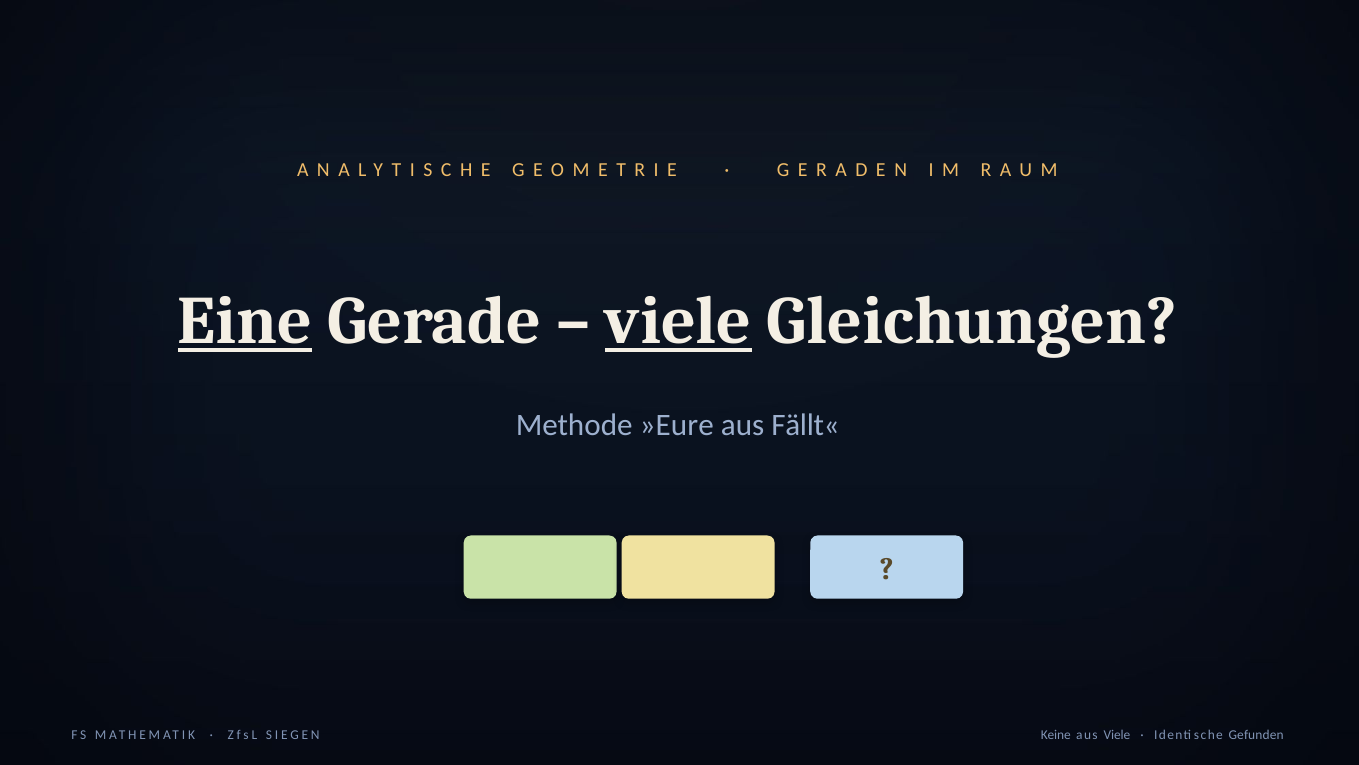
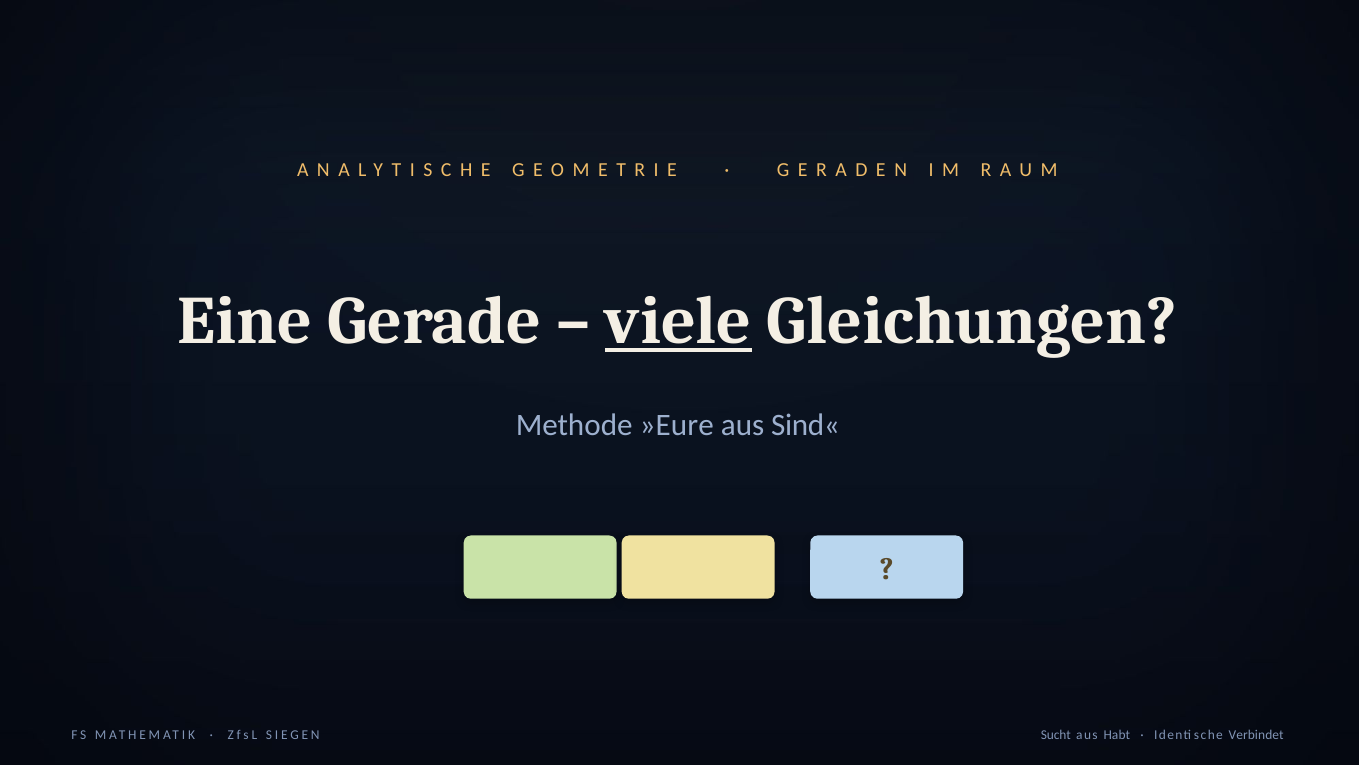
Eine underline: present -> none
Fällt«: Fällt« -> Sind«
Keine: Keine -> Sucht
aus Viele: Viele -> Habt
Gefunden: Gefunden -> Verbindet
